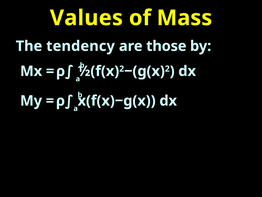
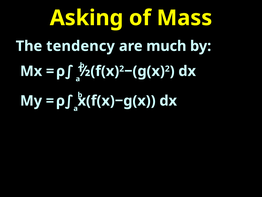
Values: Values -> Asking
those: those -> much
